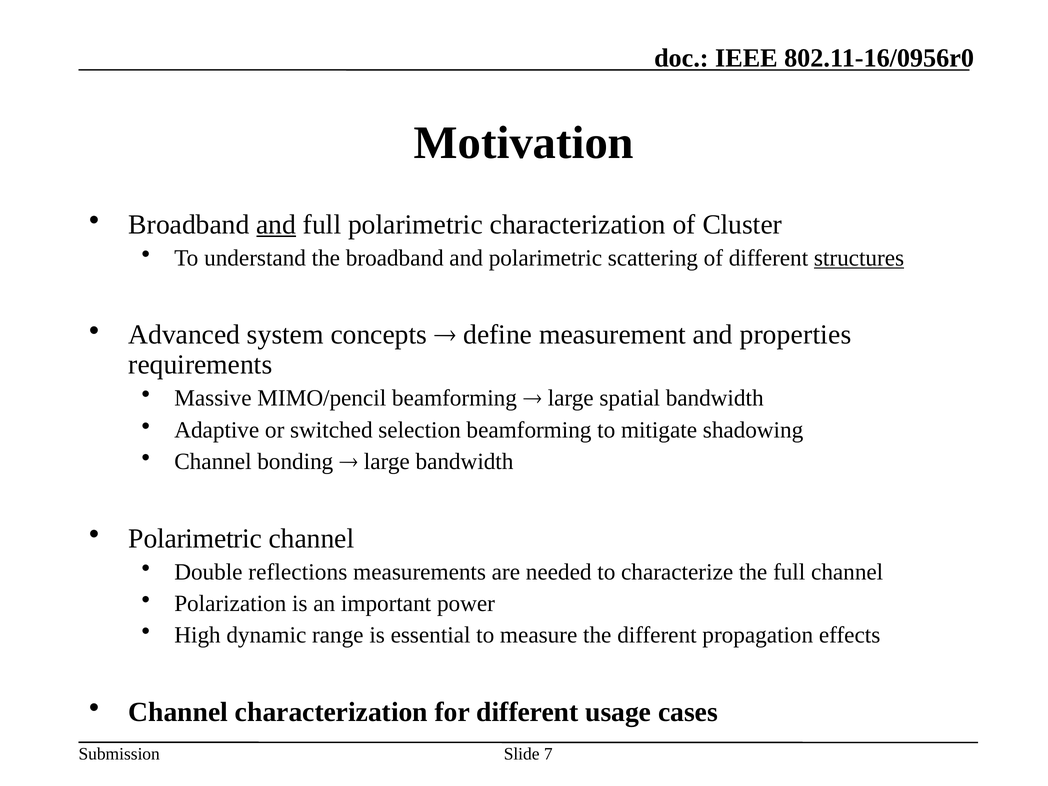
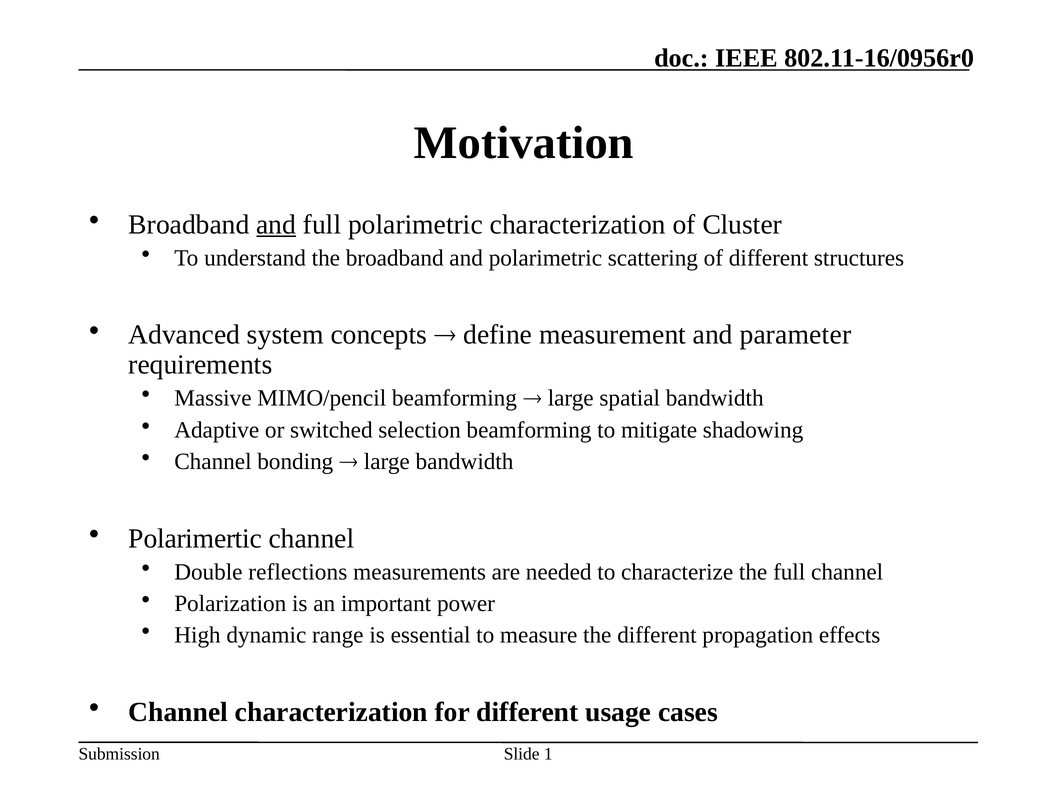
structures underline: present -> none
properties: properties -> parameter
Polarimetric at (195, 538): Polarimetric -> Polarimertic
7: 7 -> 1
